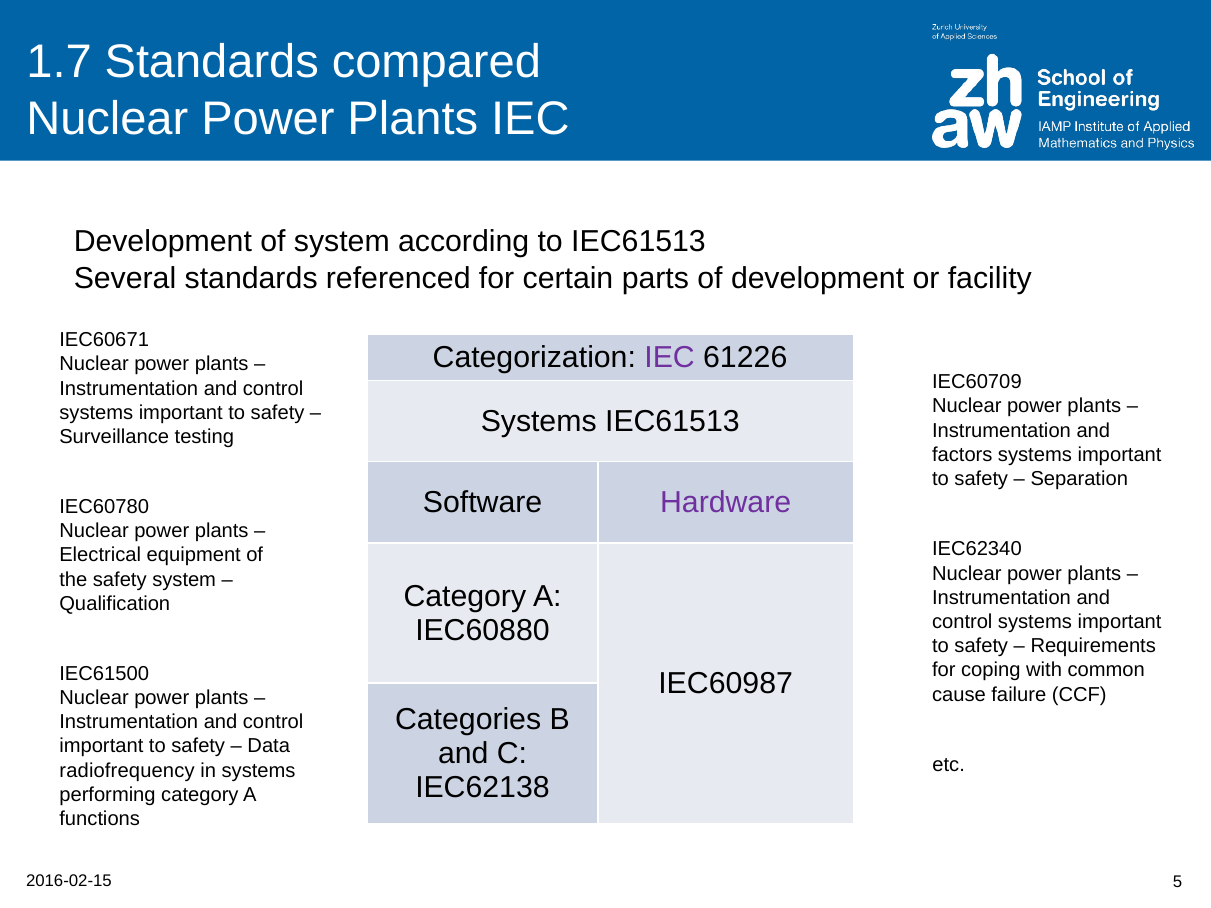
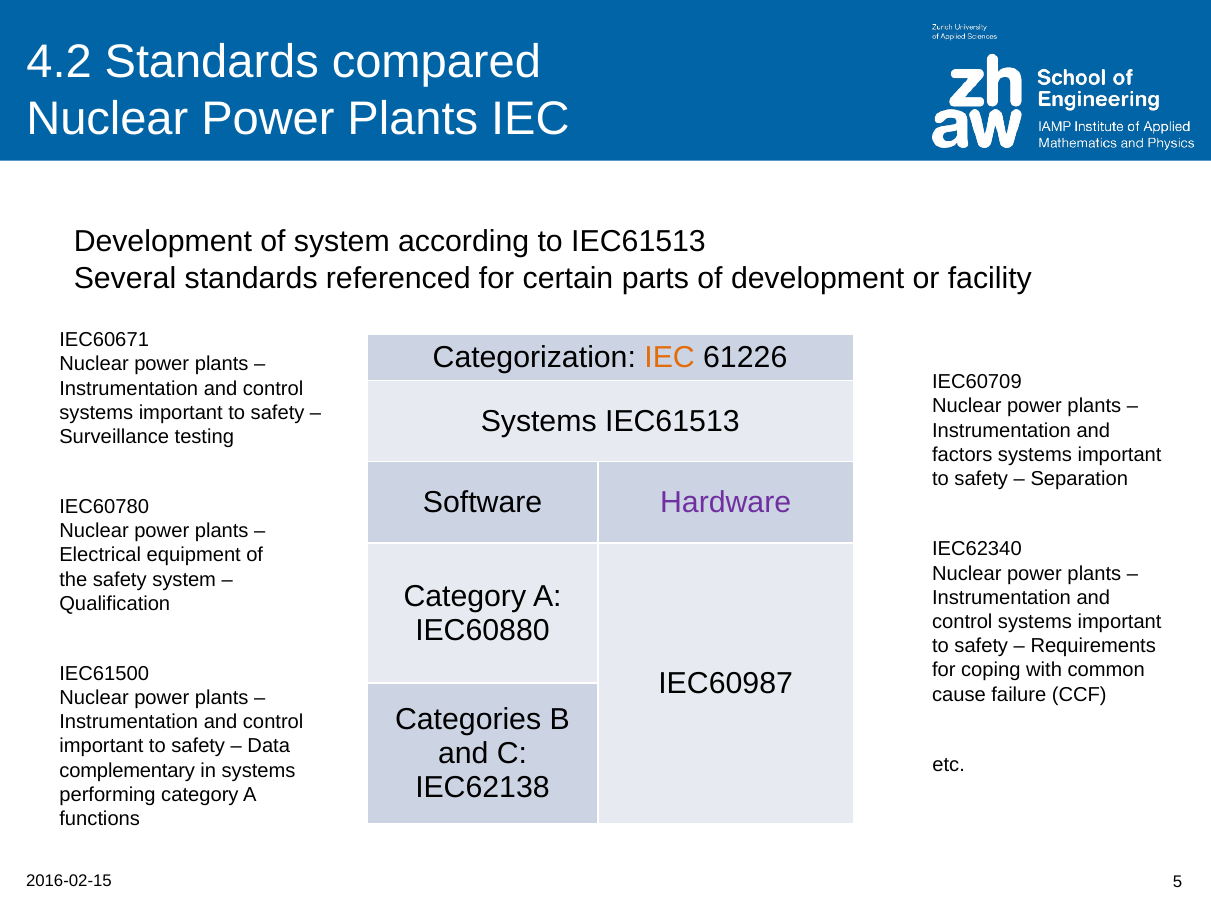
1.7: 1.7 -> 4.2
IEC at (670, 358) colour: purple -> orange
radiofrequency: radiofrequency -> complementary
